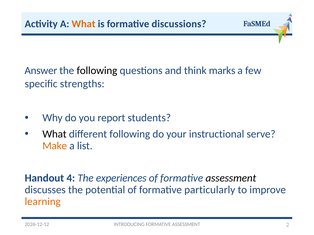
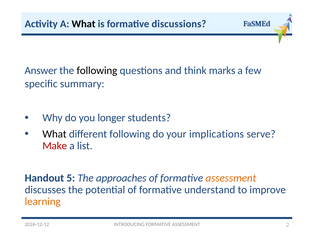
What at (84, 24) colour: orange -> black
strengths: strengths -> summary
report: report -> longer
instructional: instructional -> implications
Make colour: orange -> red
4: 4 -> 5
experiences: experiences -> approaches
assessment at (231, 178) colour: black -> orange
particularly: particularly -> understand
